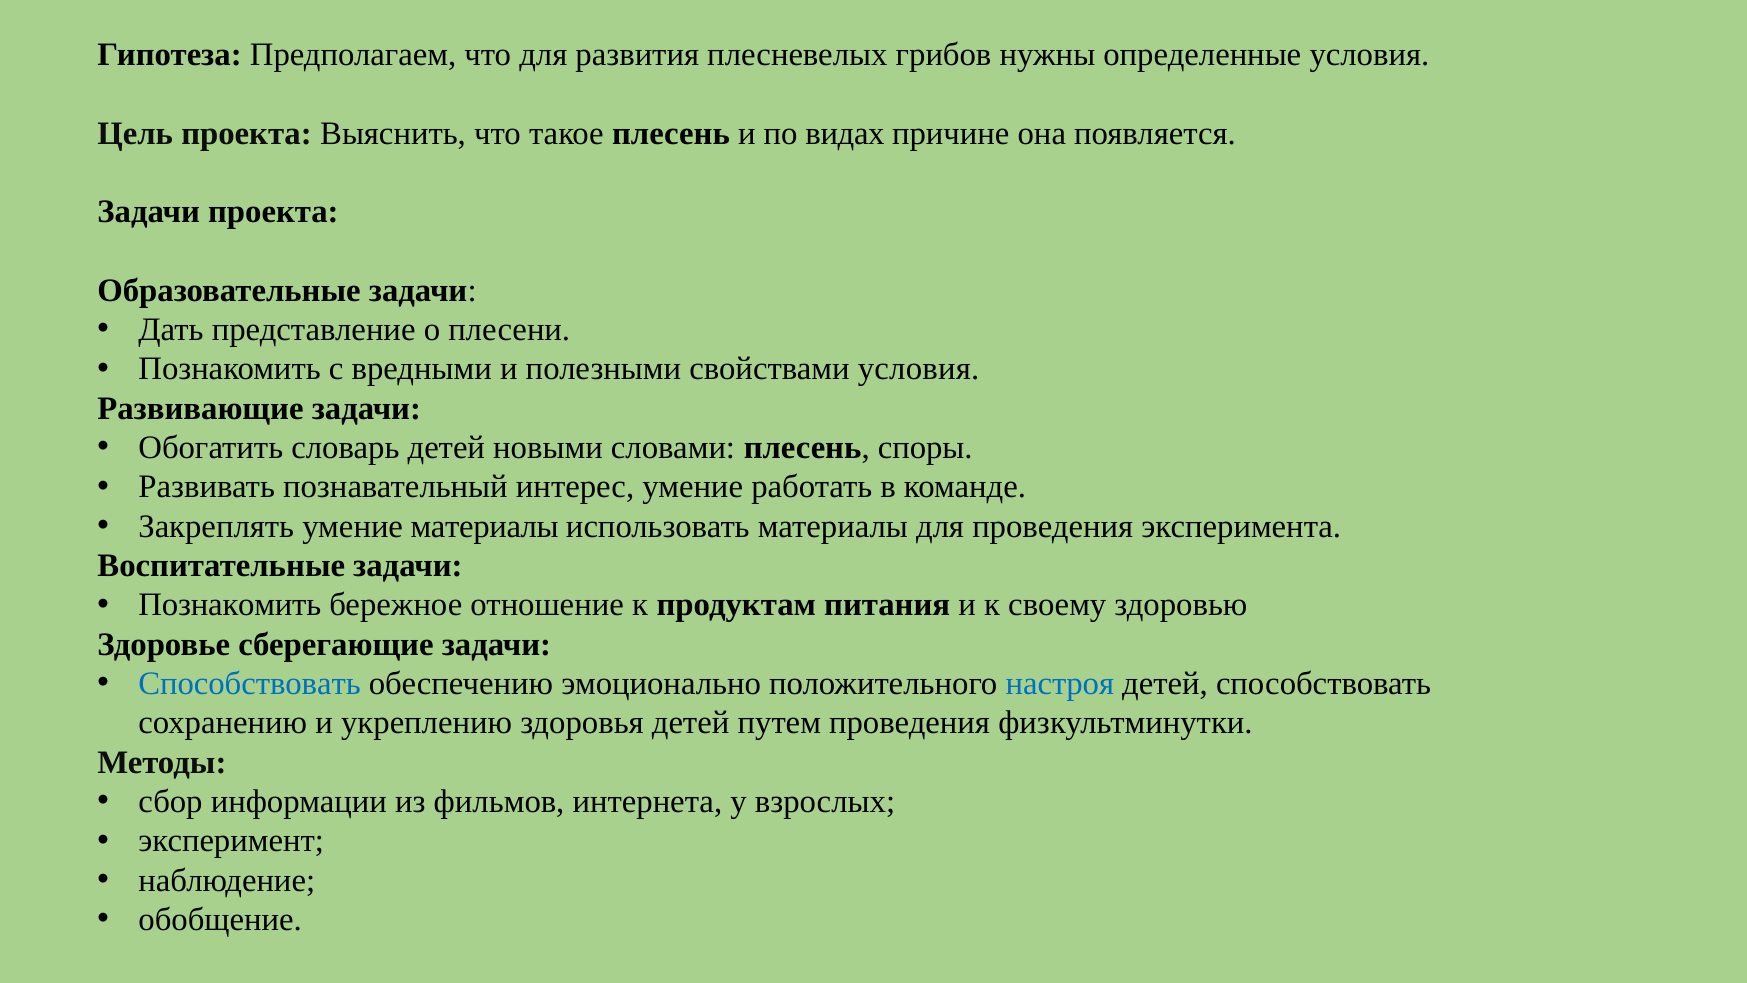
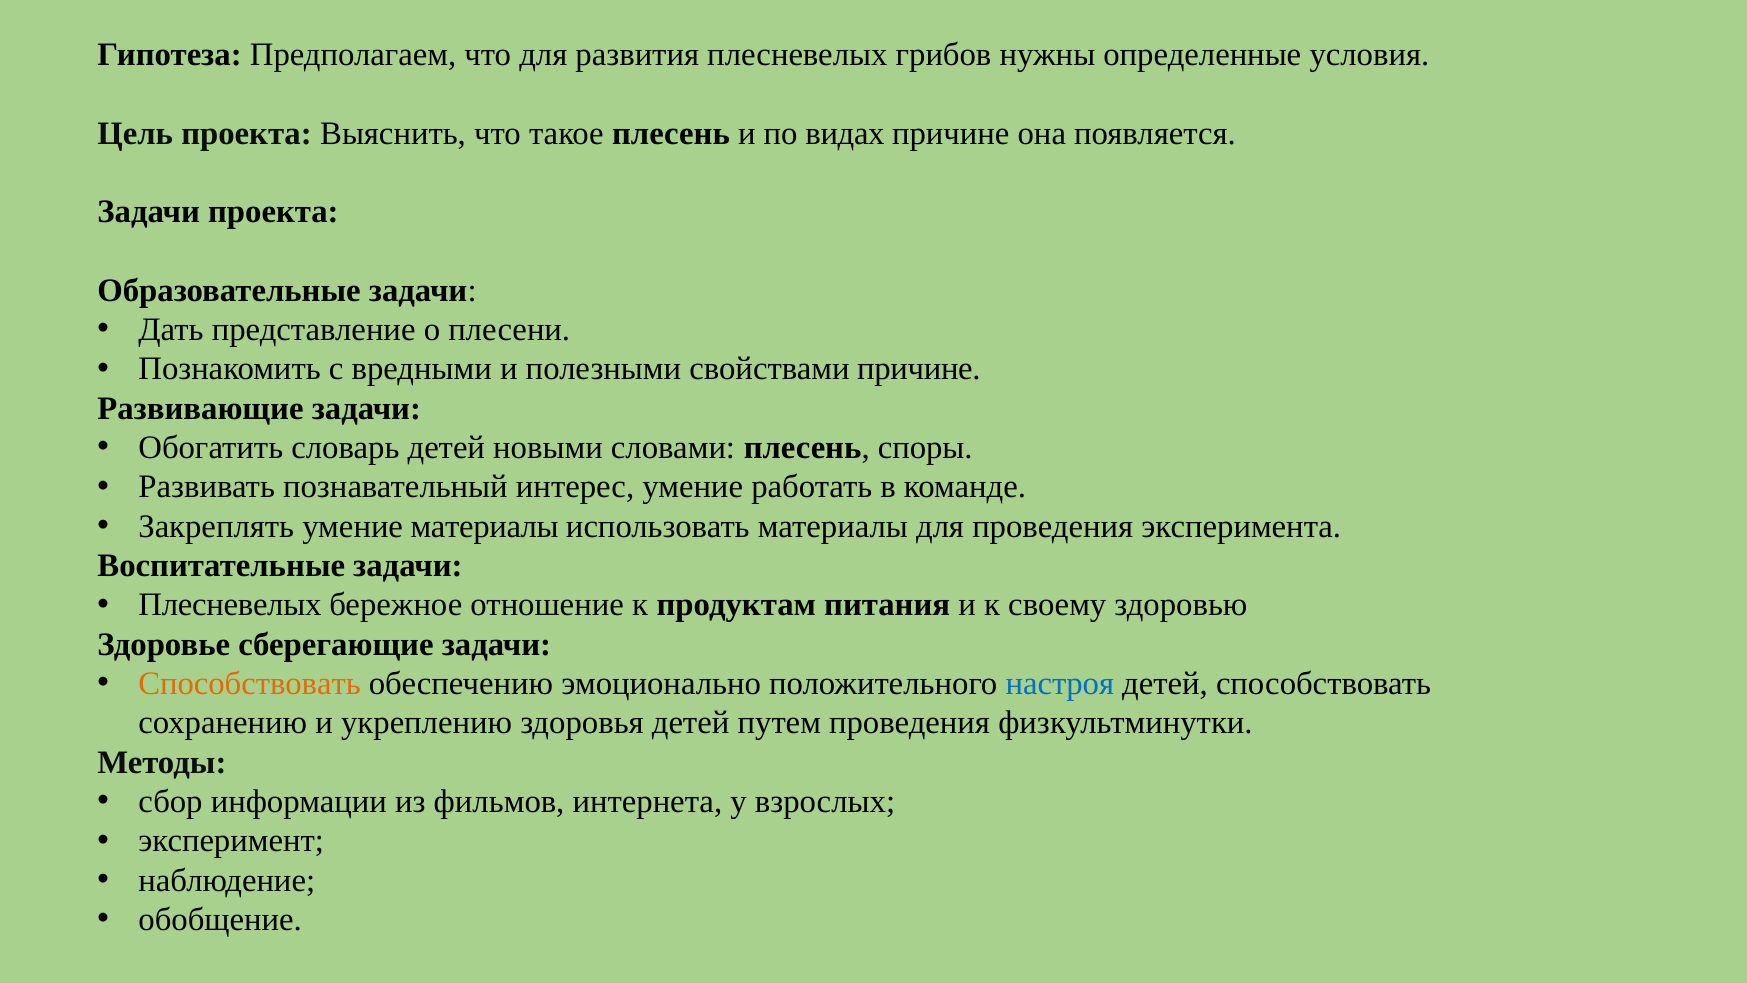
свойствами условия: условия -> причине
Познакомить at (230, 605): Познакомить -> Плесневелых
Способствовать at (250, 683) colour: blue -> orange
